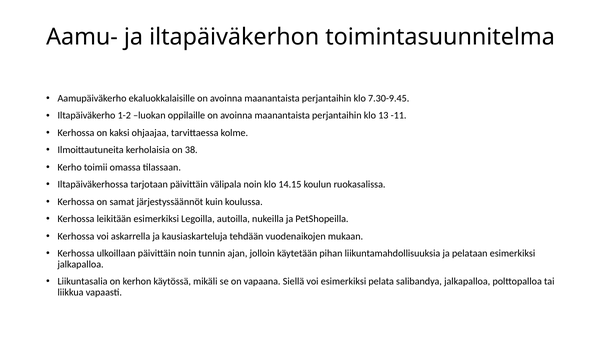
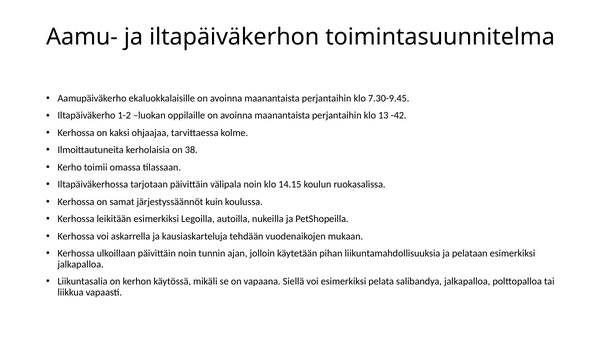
-11: -11 -> -42
